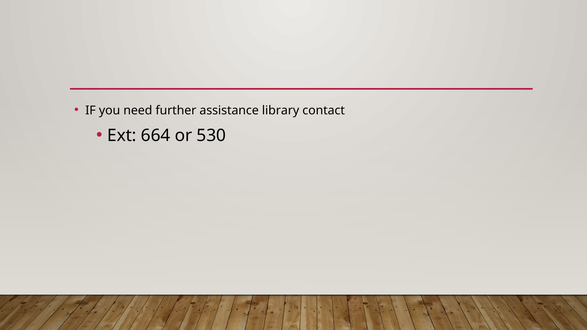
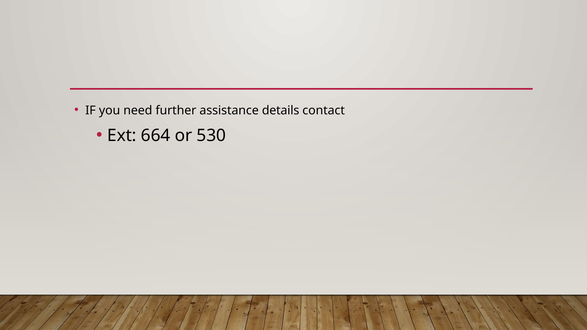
library: library -> details
